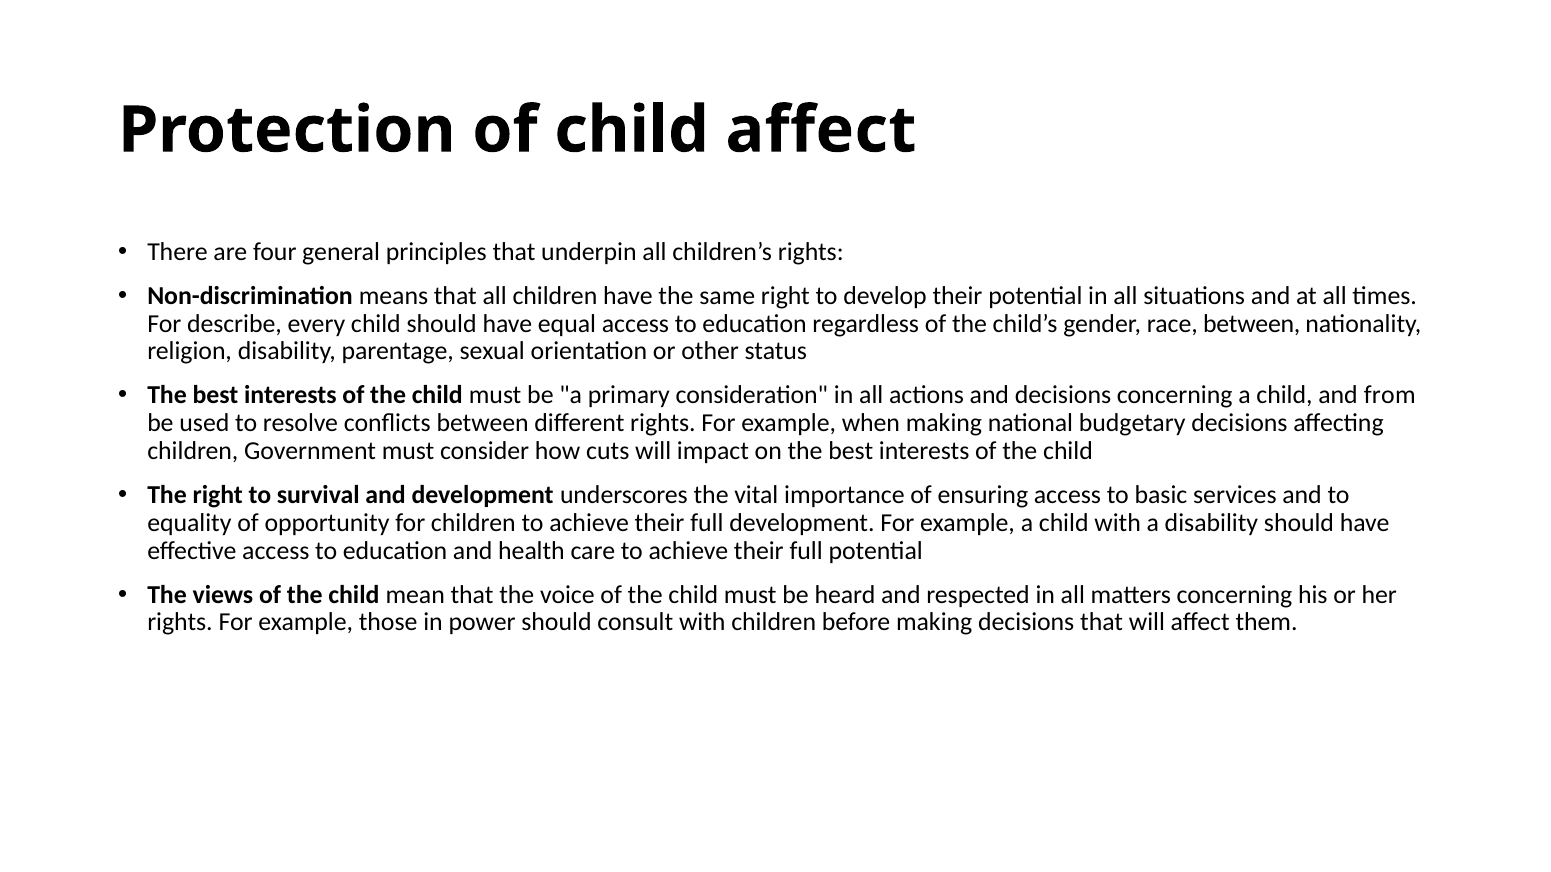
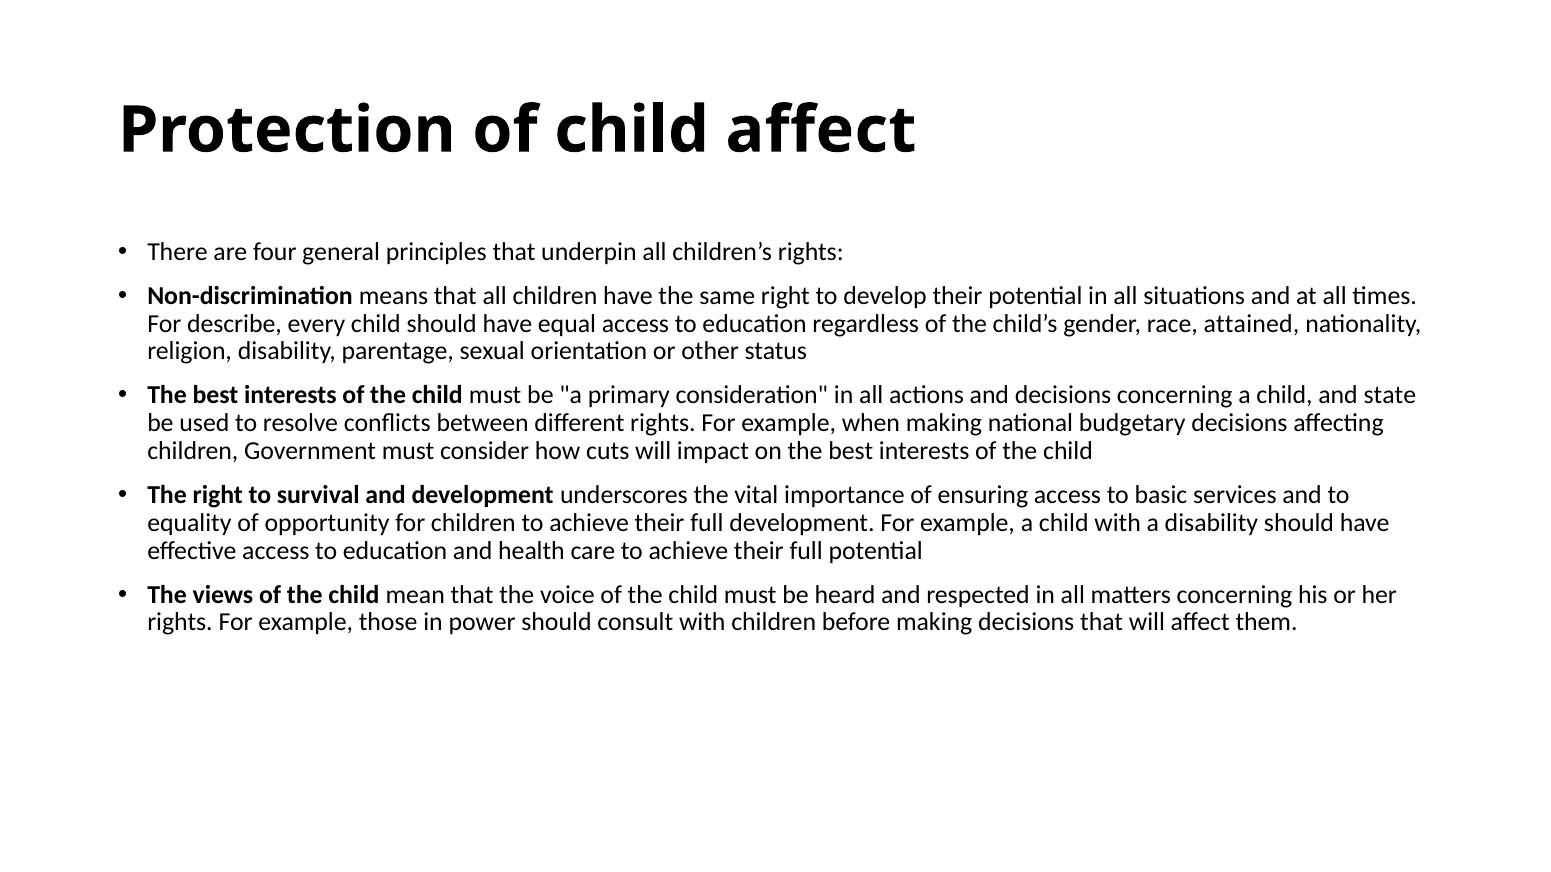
race between: between -> attained
from: from -> state
